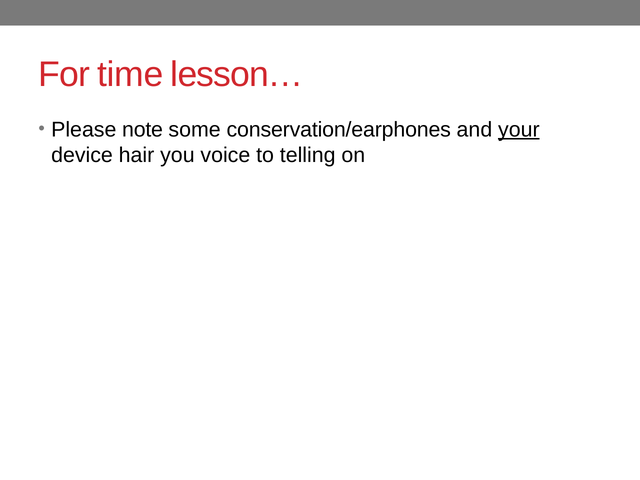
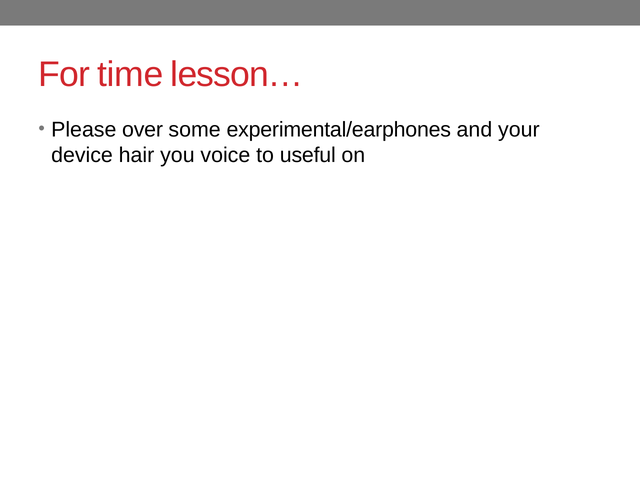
note: note -> over
conservation/earphones: conservation/earphones -> experimental/earphones
your underline: present -> none
telling: telling -> useful
